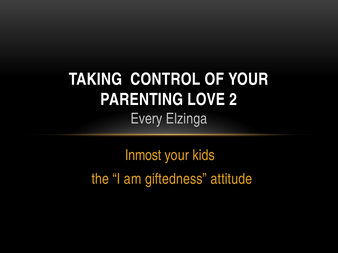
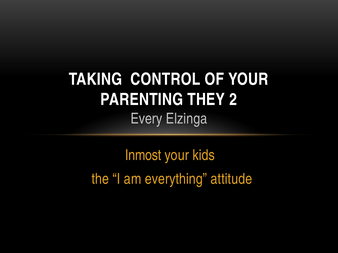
LOVE: LOVE -> THEY
giftedness: giftedness -> everything
